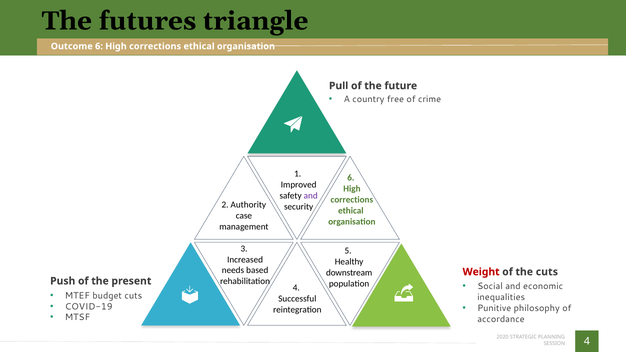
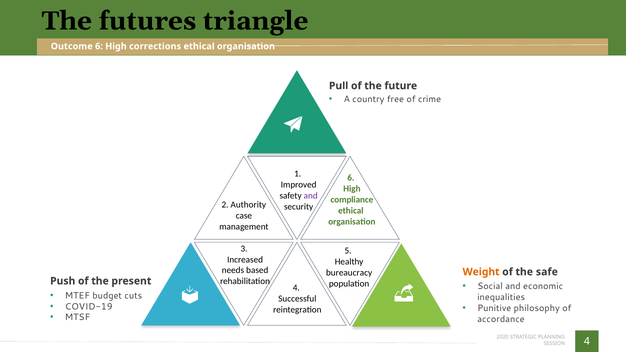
corrections at (352, 200): corrections -> compliance
downstream: downstream -> bureaucracy
Weight colour: red -> orange
the cuts: cuts -> safe
